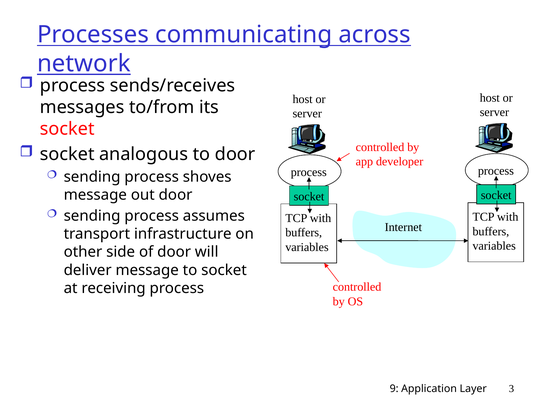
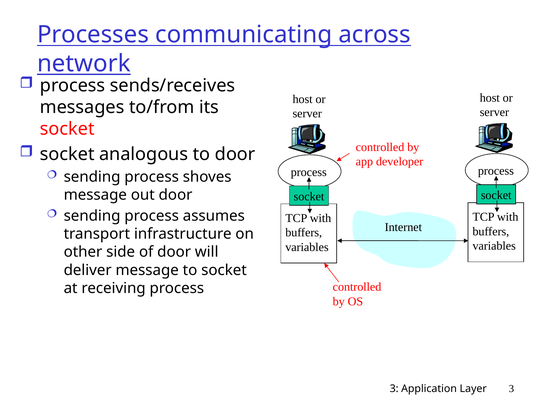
9 at (394, 389): 9 -> 3
